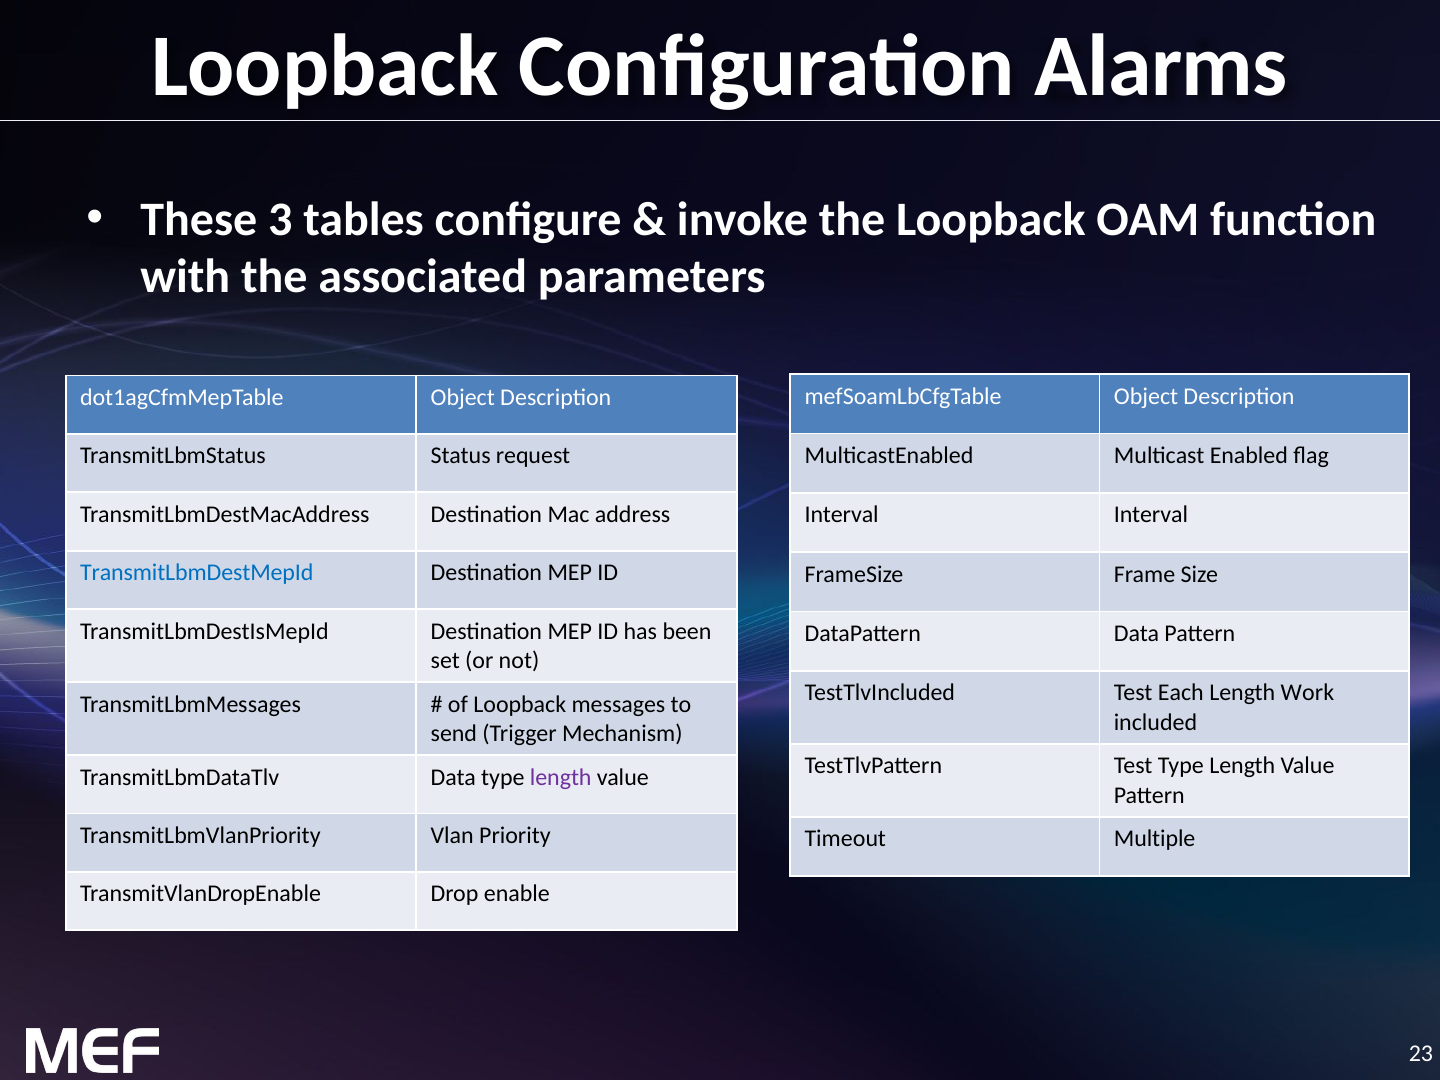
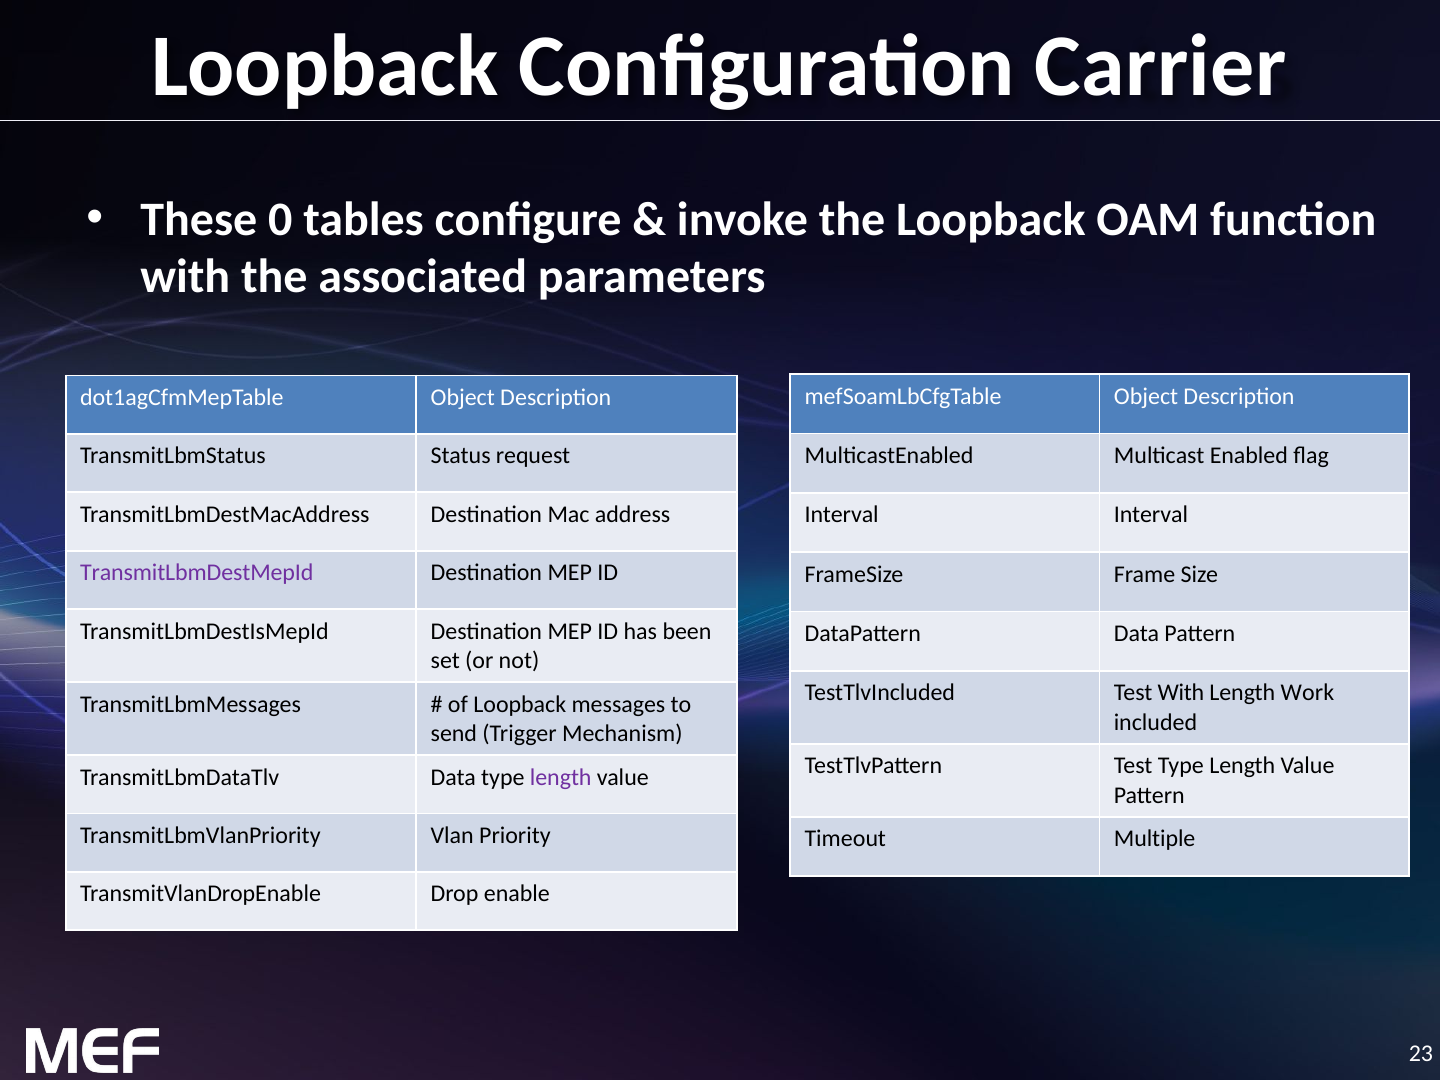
Alarms: Alarms -> Carrier
3: 3 -> 0
TransmitLbmDestMepId colour: blue -> purple
Test Each: Each -> With
